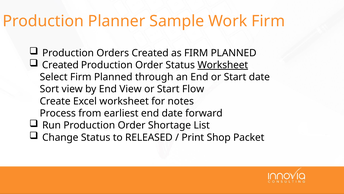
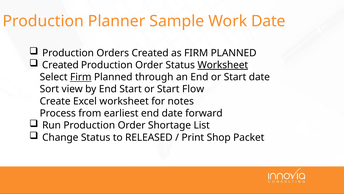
Work Firm: Firm -> Date
Firm at (81, 77) underline: none -> present
End View: View -> Start
